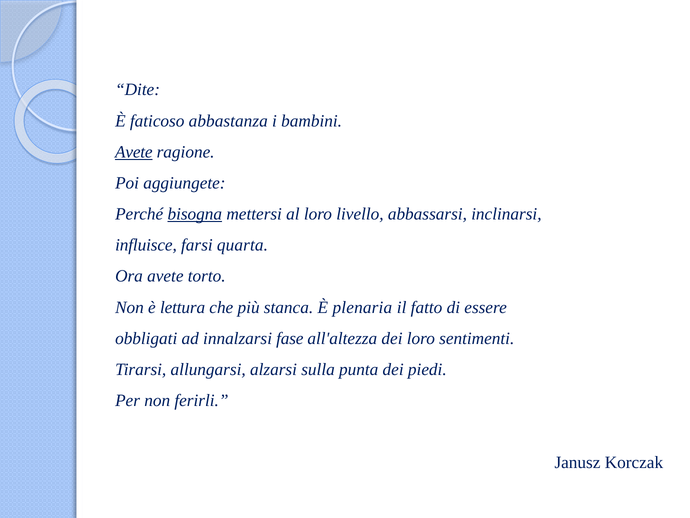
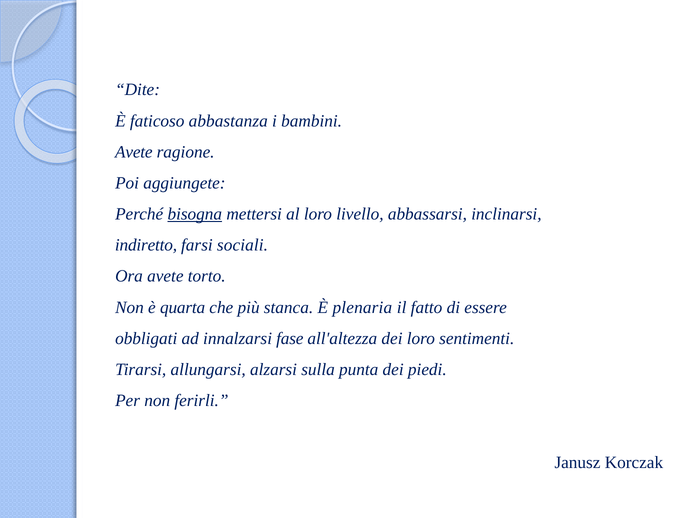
Avete at (134, 152) underline: present -> none
influisce: influisce -> indiretto
quarta: quarta -> sociali
lettura: lettura -> quarta
